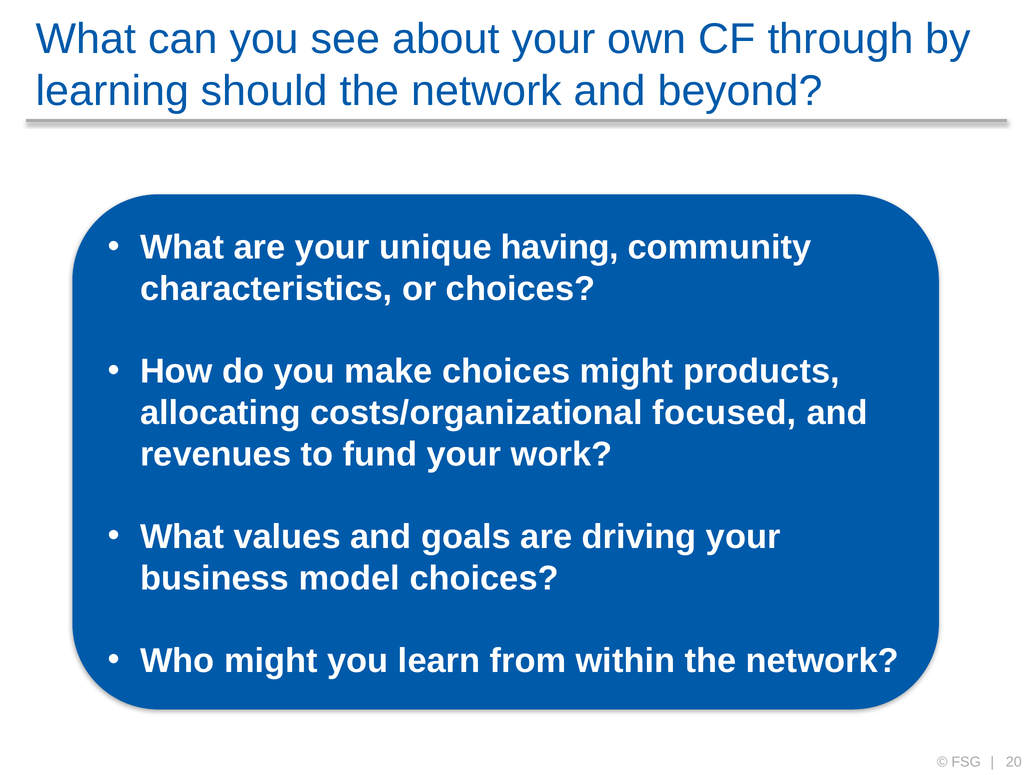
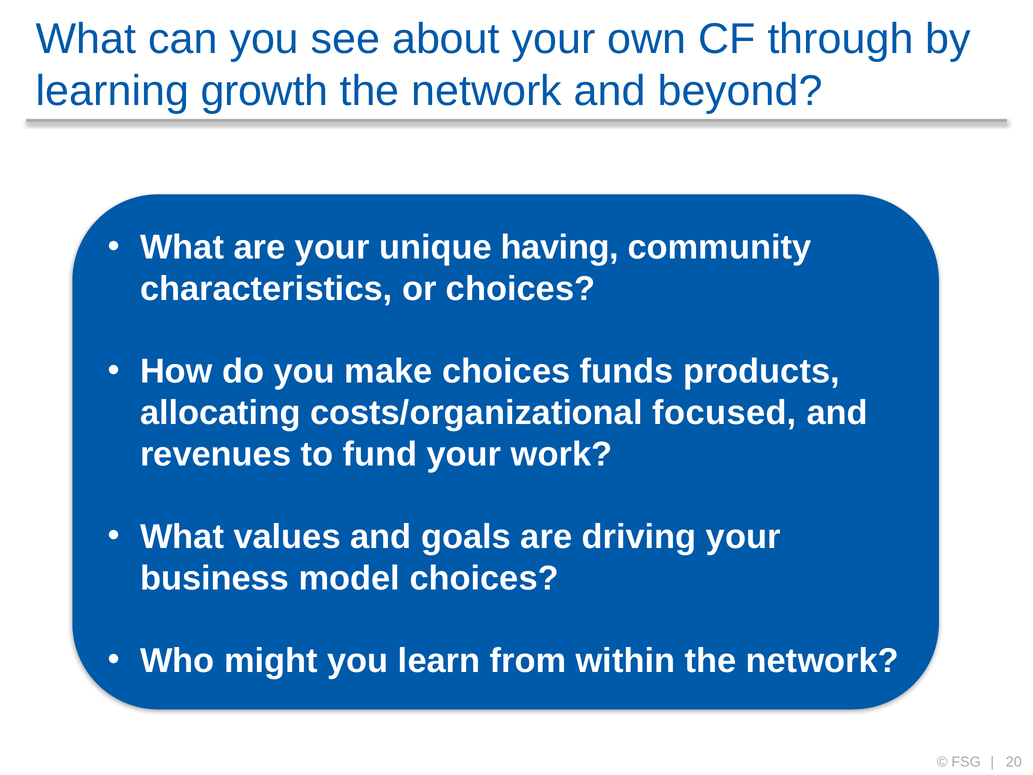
should: should -> growth
choices might: might -> funds
